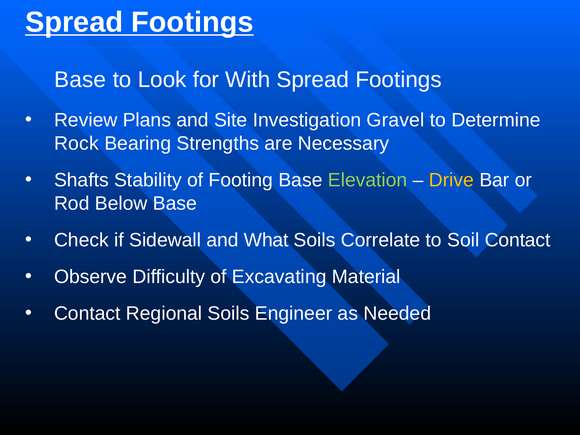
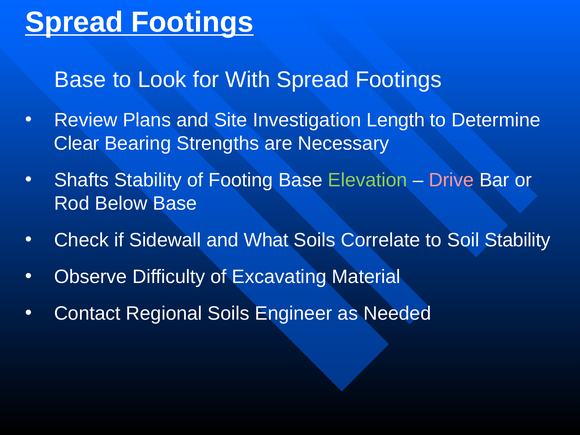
Gravel: Gravel -> Length
Rock: Rock -> Clear
Drive colour: yellow -> pink
Soil Contact: Contact -> Stability
